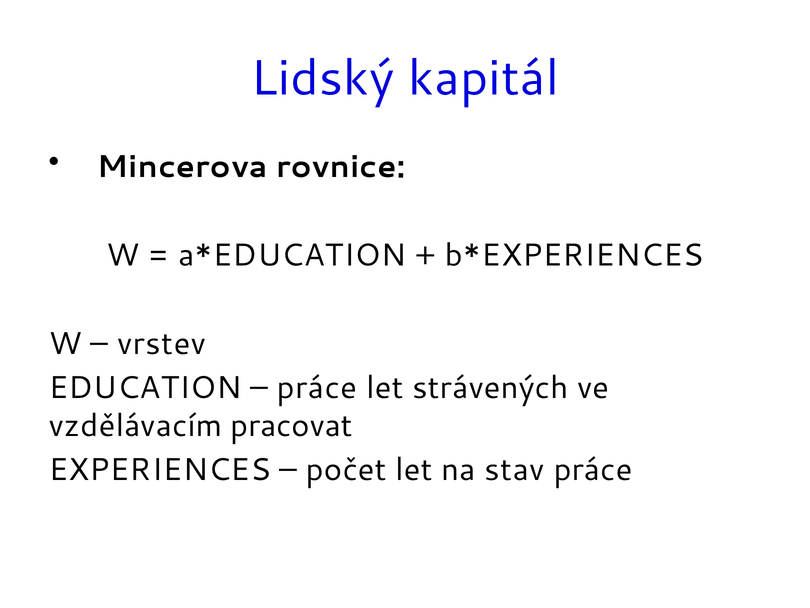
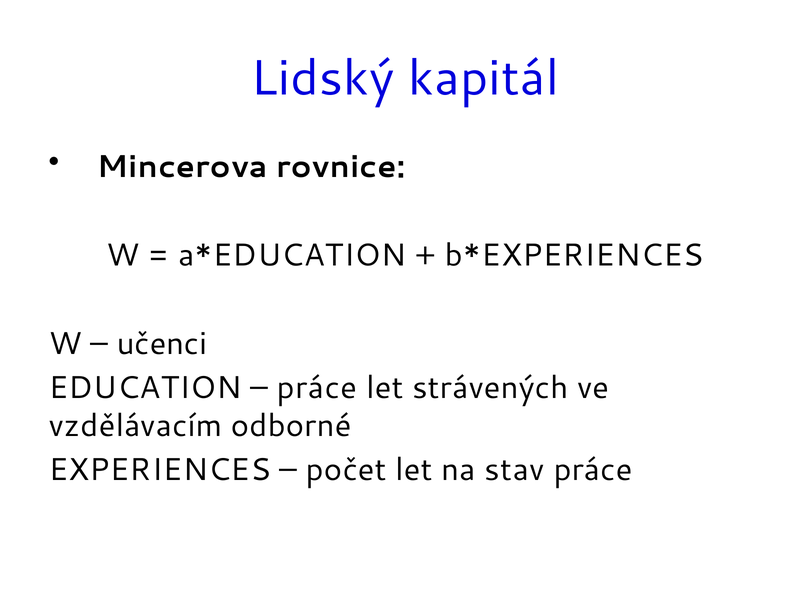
vrstev: vrstev -> učenci
pracovat: pracovat -> odborné
